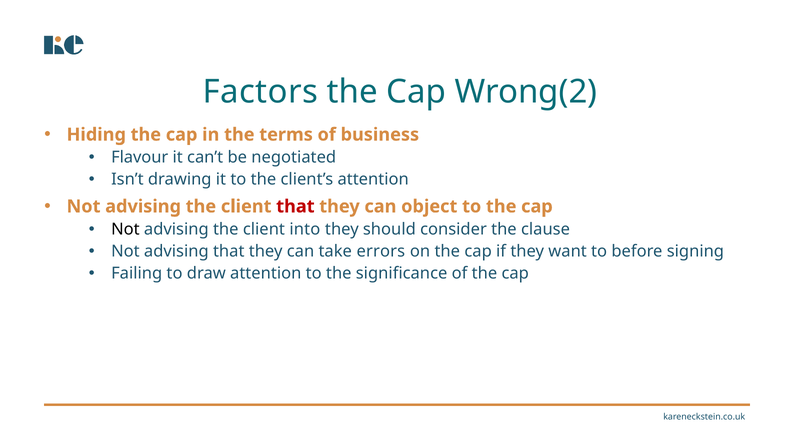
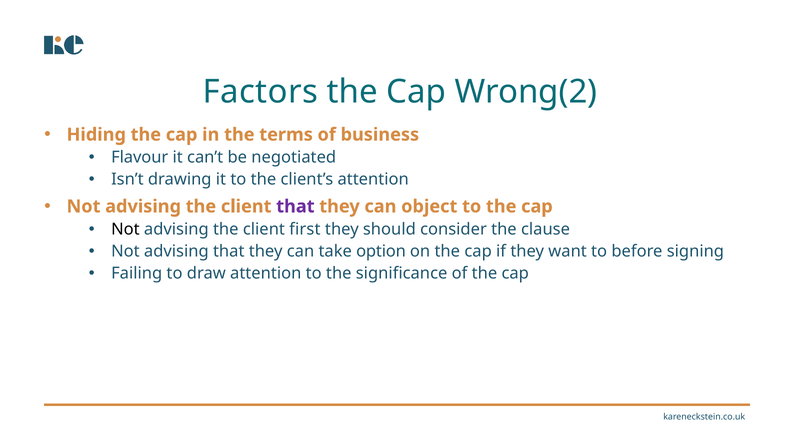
that at (295, 206) colour: red -> purple
into: into -> first
errors: errors -> option
